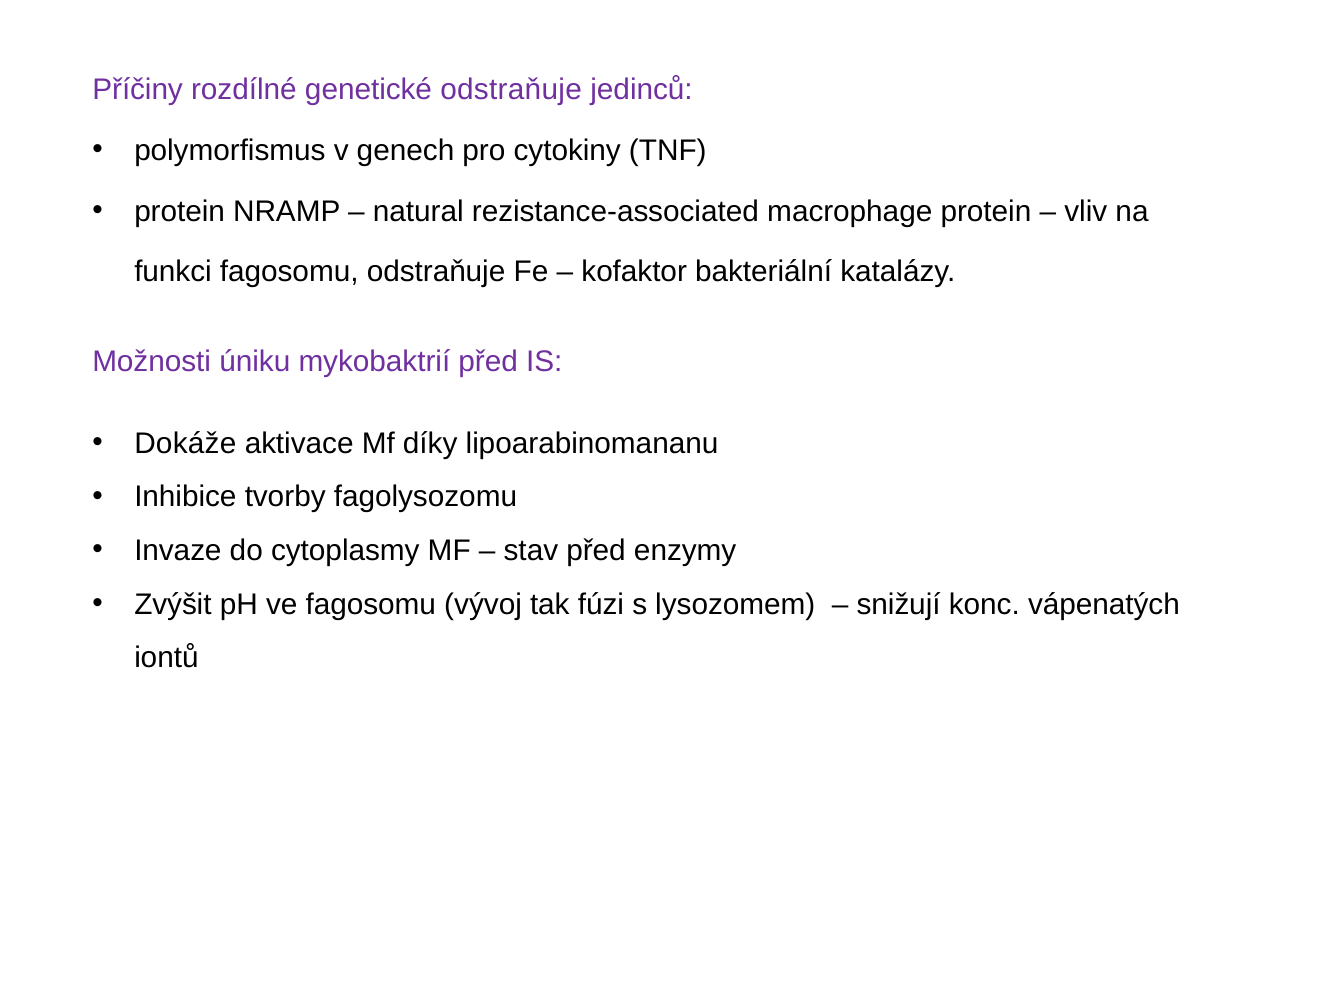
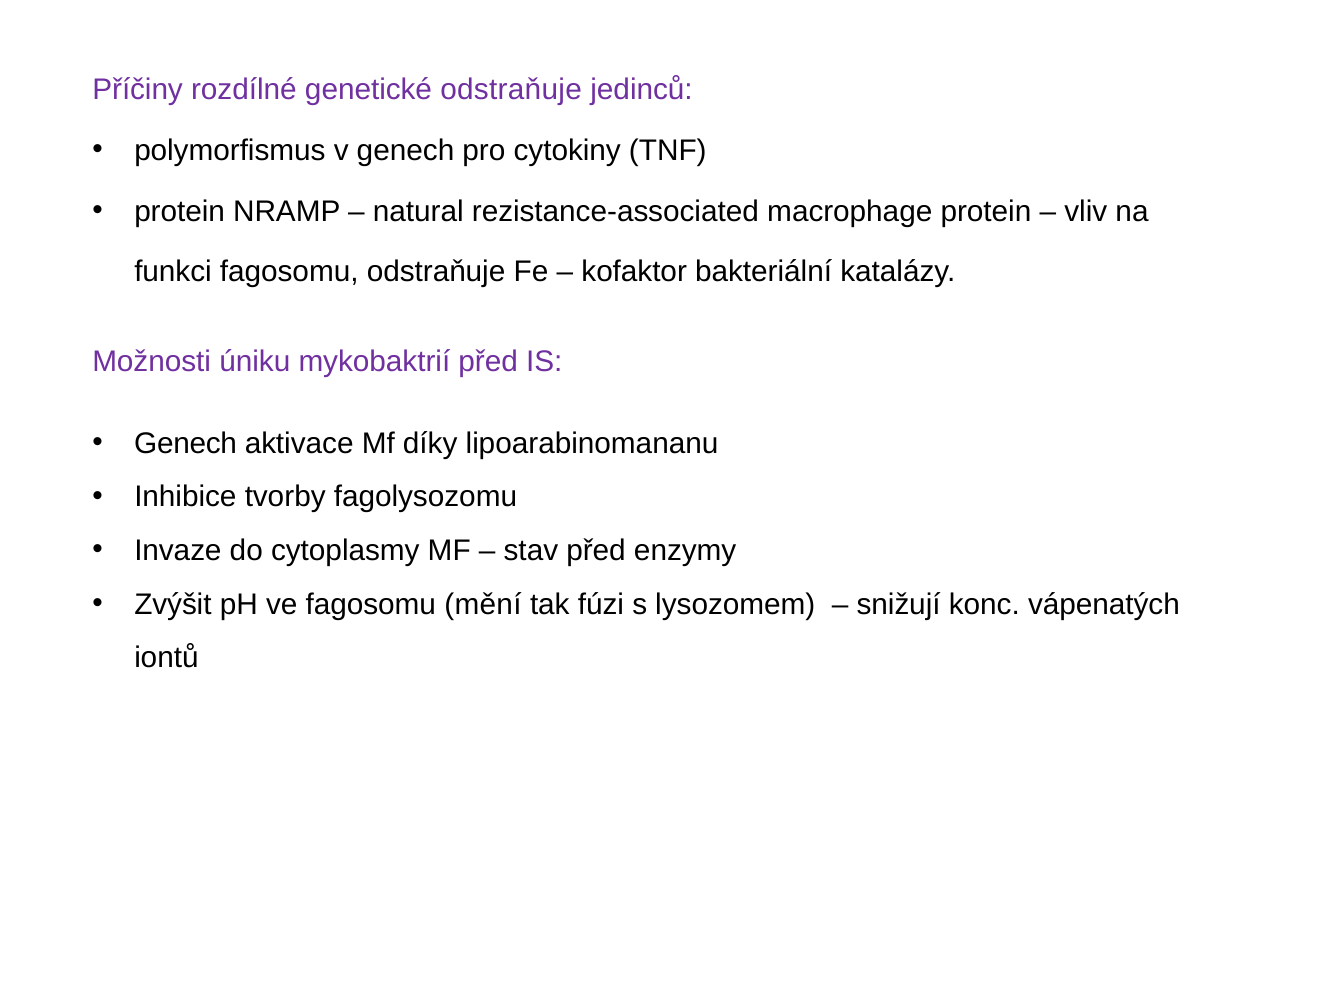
Dokáže at (185, 443): Dokáže -> Genech
vývoj: vývoj -> mění
